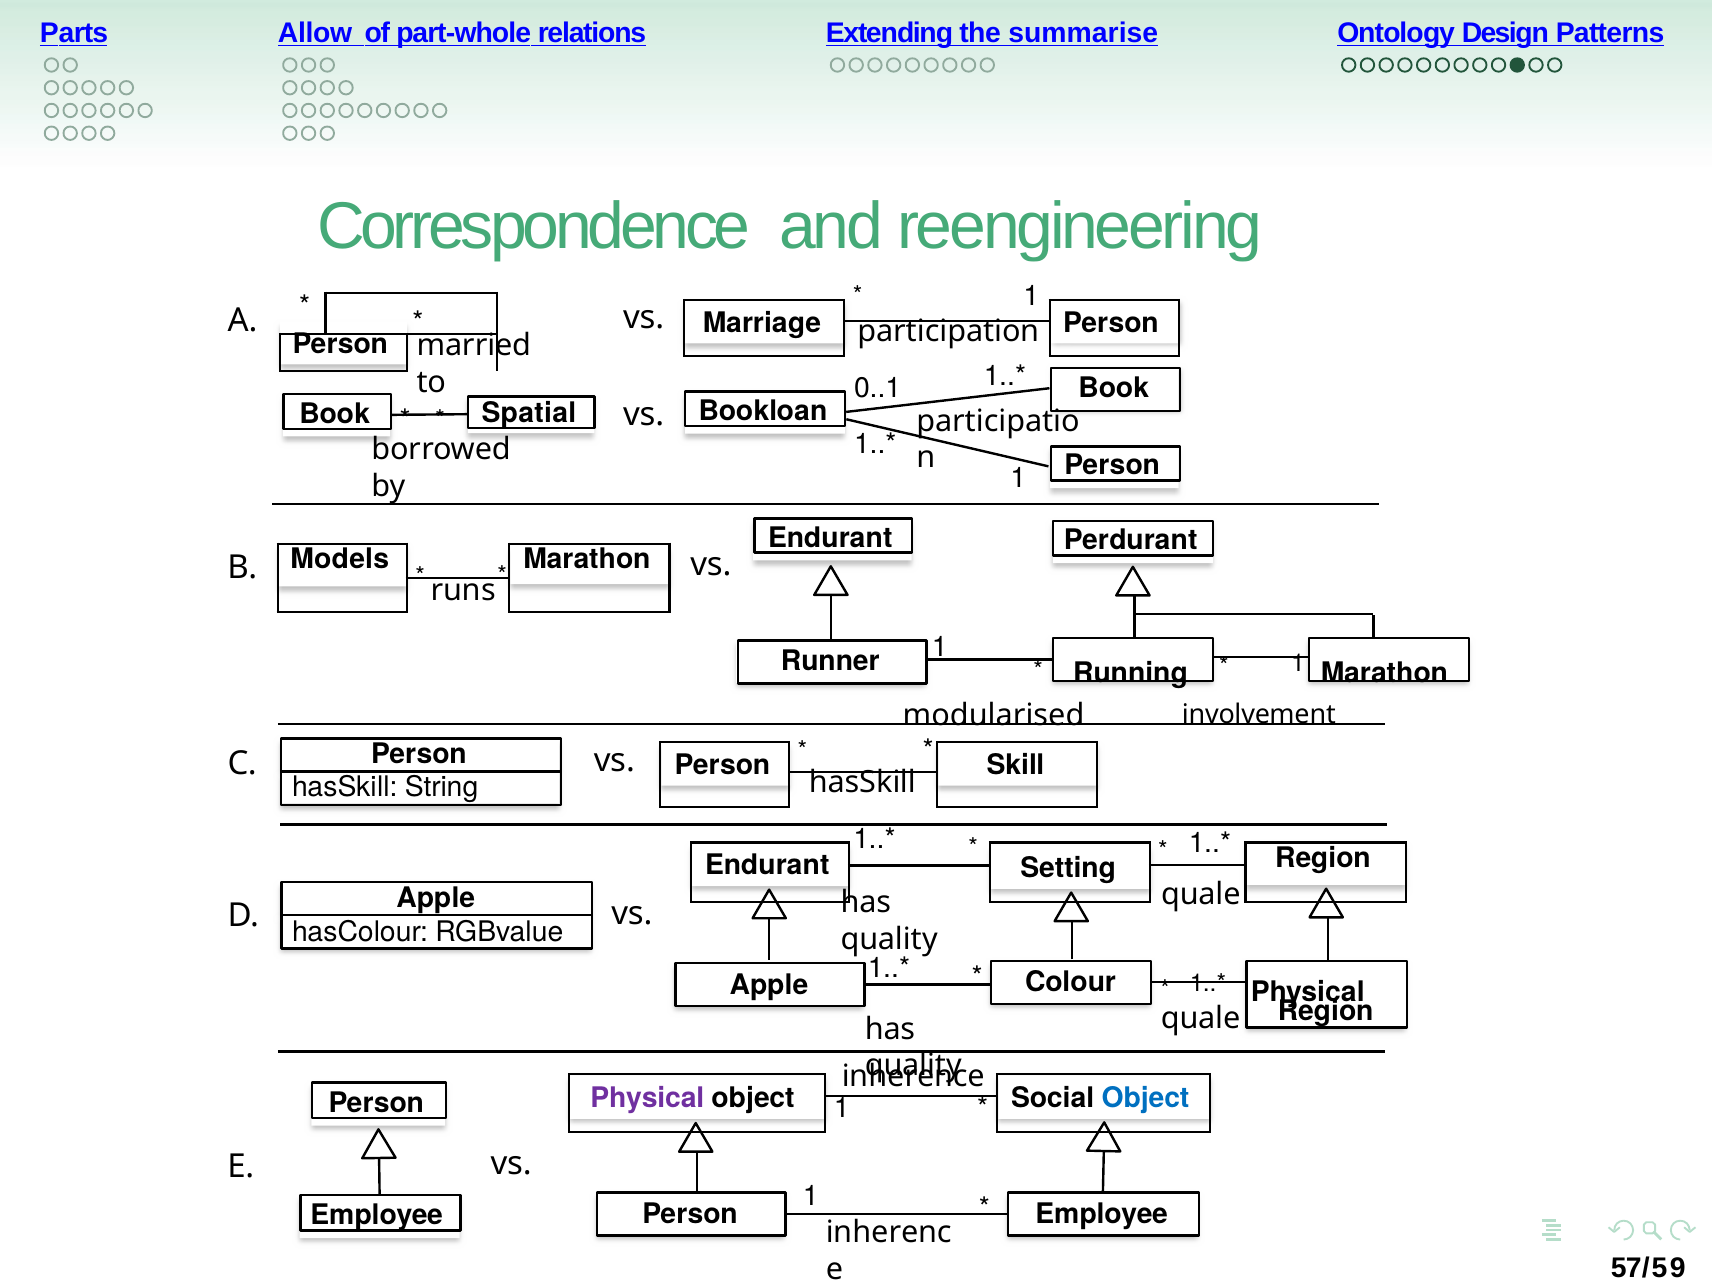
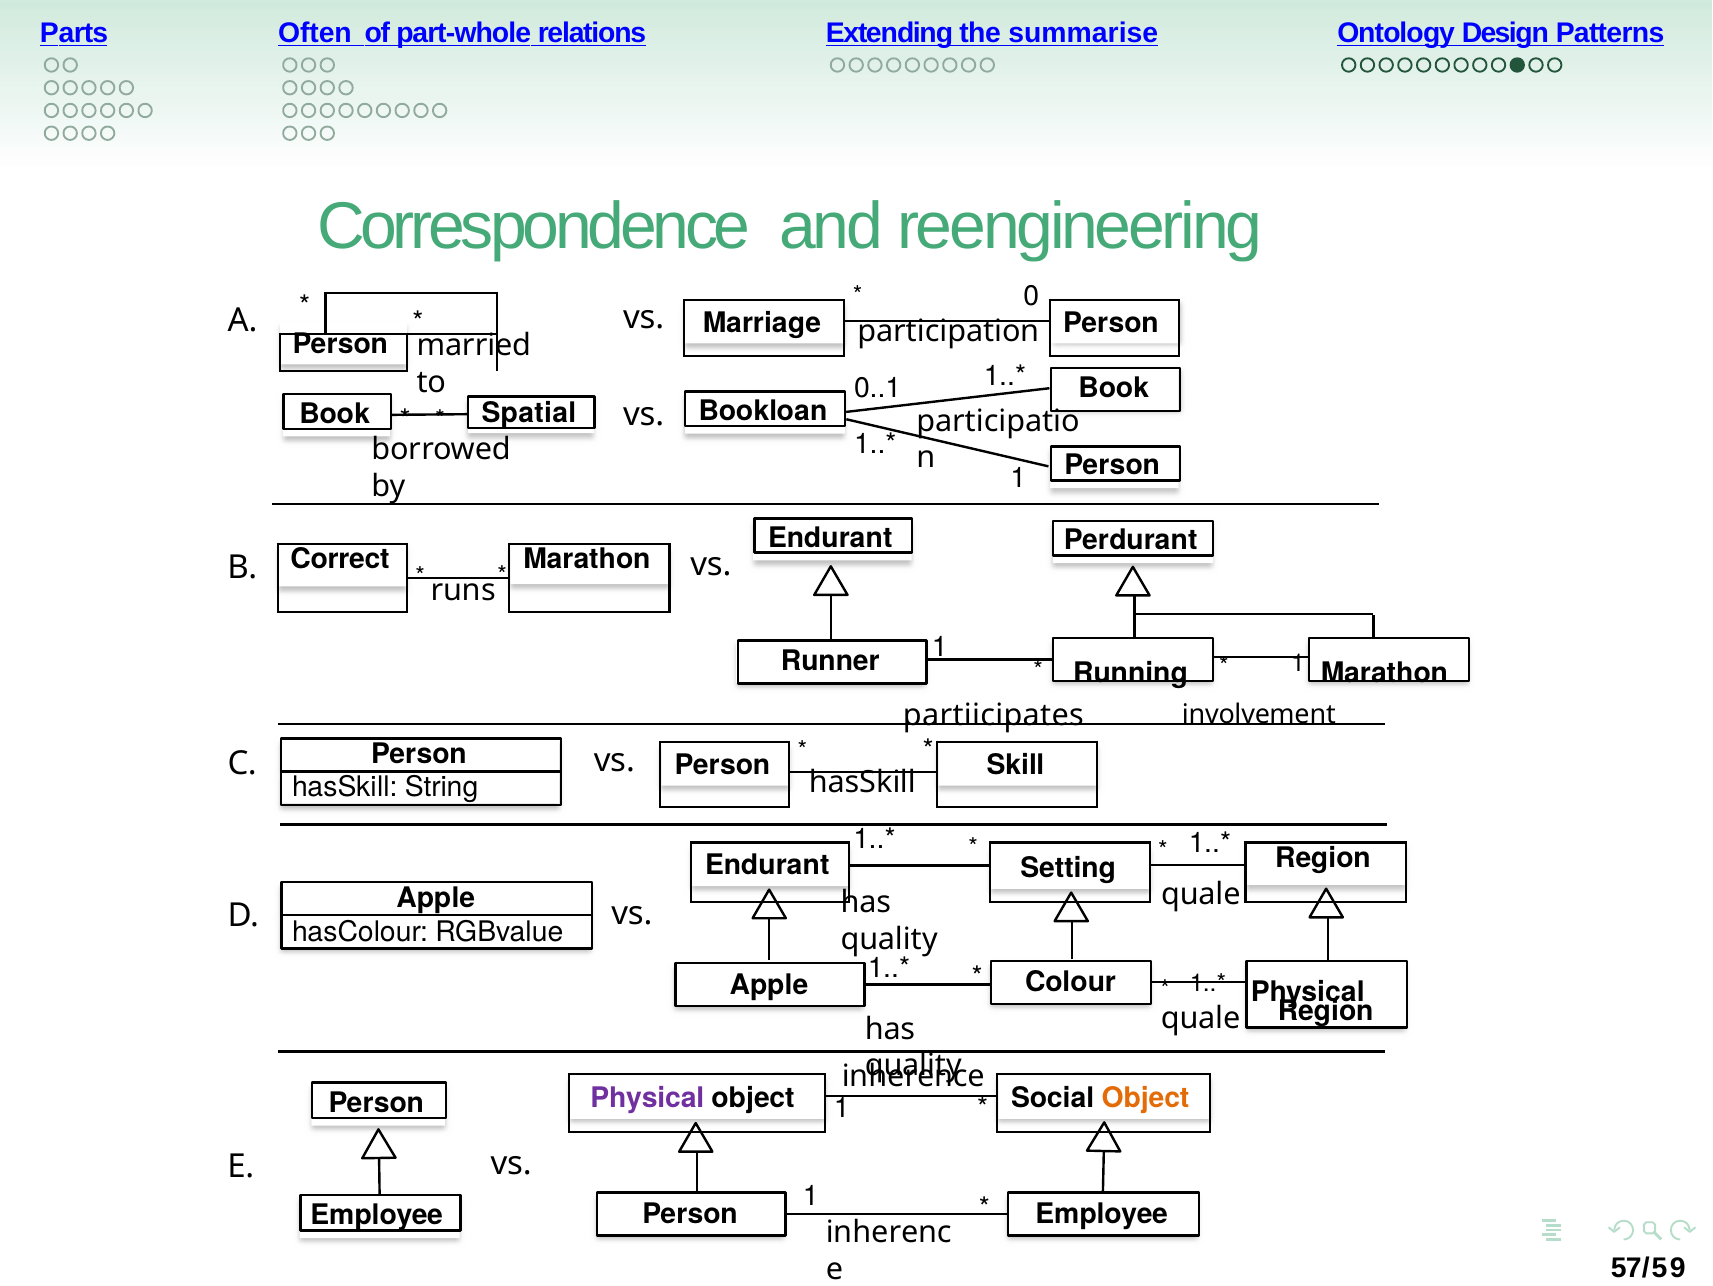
Allow: Allow -> Often
1 at (1031, 296): 1 -> 0
Models: Models -> Correct
modularised: modularised -> partiicipates
Object at (1146, 1098) colour: blue -> orange
